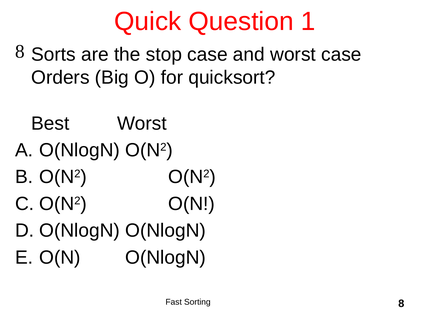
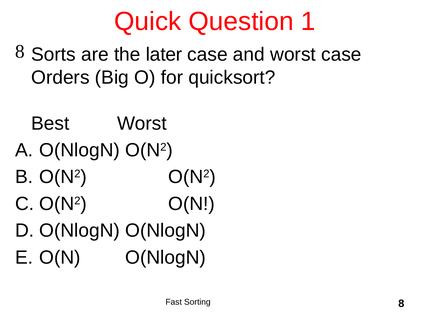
stop: stop -> later
